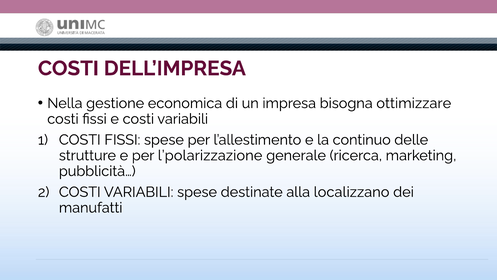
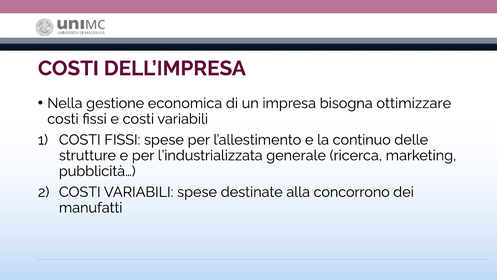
l’polarizzazione: l’polarizzazione -> l’industrializzata
localizzano: localizzano -> concorrono
